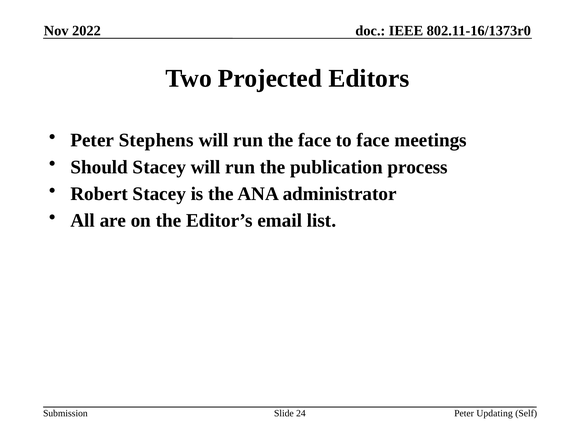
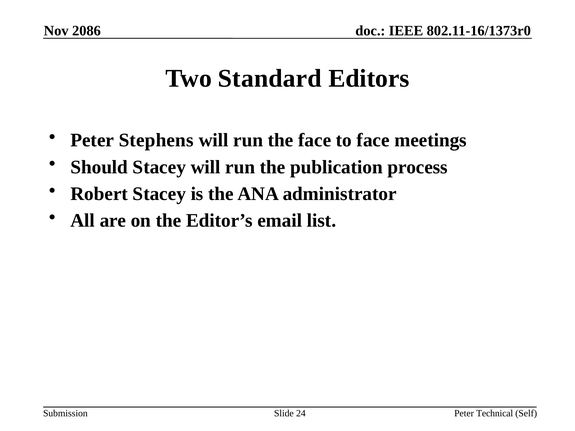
2022: 2022 -> 2086
Projected: Projected -> Standard
Updating: Updating -> Technical
